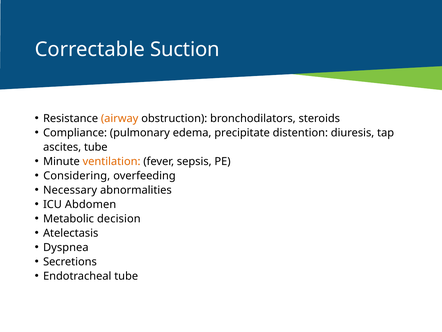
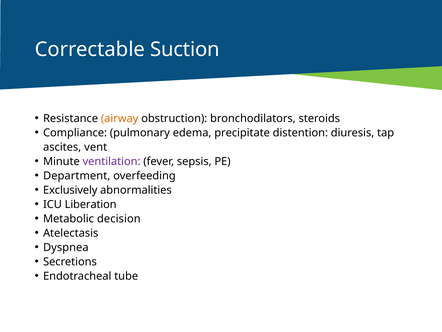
ascites tube: tube -> vent
ventilation colour: orange -> purple
Considering: Considering -> Department
Necessary: Necessary -> Exclusively
Abdomen: Abdomen -> Liberation
